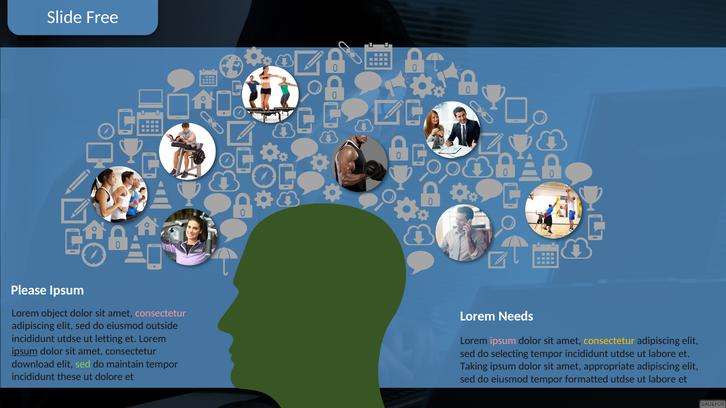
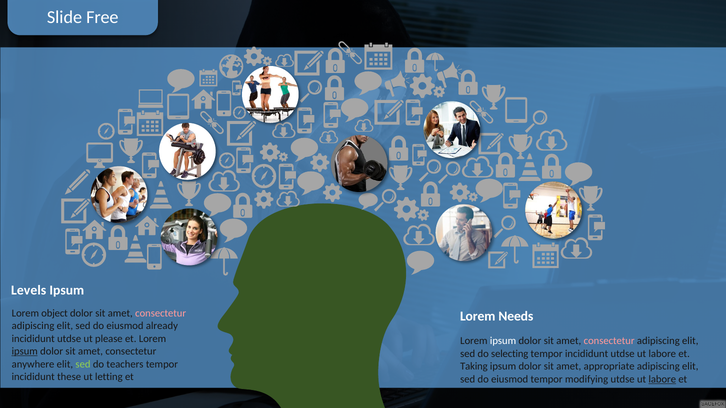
Please: Please -> Levels
outside: outside -> already
letting: letting -> please
ipsum at (503, 341) colour: pink -> white
consectetur at (609, 341) colour: yellow -> pink
download: download -> anywhere
maintain: maintain -> teachers
dolore: dolore -> letting
formatted: formatted -> modifying
labore at (662, 379) underline: none -> present
